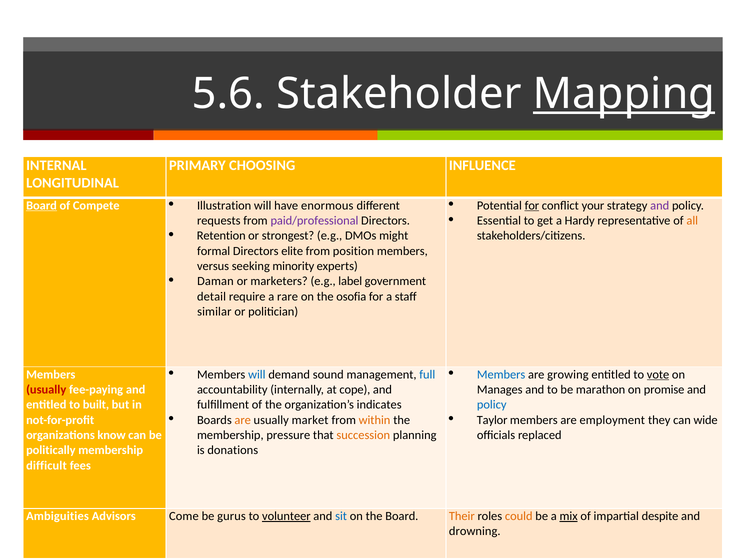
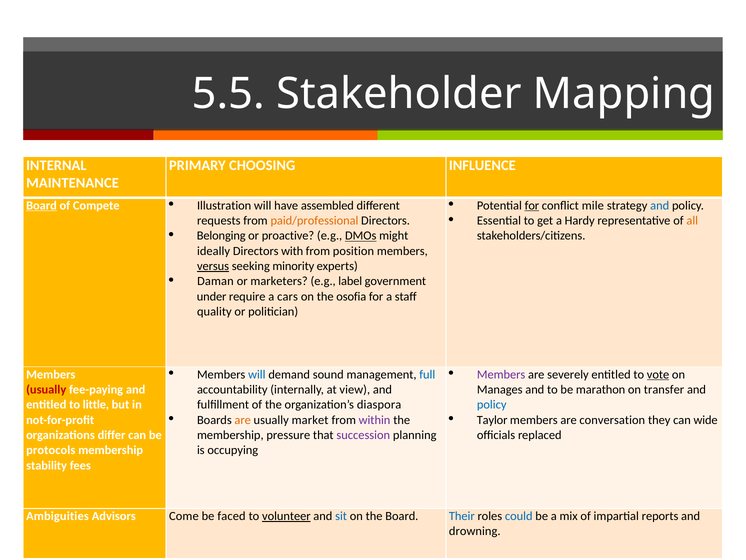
5.6: 5.6 -> 5.5
Mapping underline: present -> none
LONGITUDINAL: LONGITUDINAL -> MAINTENANCE
your: your -> mile
and at (660, 205) colour: purple -> blue
enormous: enormous -> assembled
paid/professional colour: purple -> orange
Retention: Retention -> Belonging
strongest: strongest -> proactive
DMOs underline: none -> present
formal: formal -> ideally
elite: elite -> with
versus underline: none -> present
detail: detail -> under
rare: rare -> cars
similar: similar -> quality
Members at (501, 374) colour: blue -> purple
growing: growing -> severely
cope: cope -> view
promise: promise -> transfer
built: built -> little
indicates: indicates -> diaspora
within colour: orange -> purple
employment: employment -> conversation
know: know -> differ
succession colour: orange -> purple
politically: politically -> protocols
donations: donations -> occupying
difficult: difficult -> stability
gurus: gurus -> faced
Their colour: orange -> blue
could colour: orange -> blue
mix underline: present -> none
despite: despite -> reports
